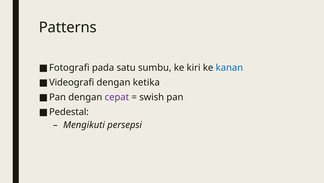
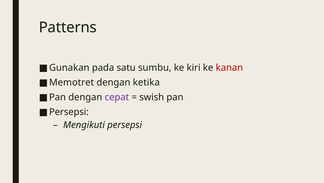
Fotografi: Fotografi -> Gunakan
kanan colour: blue -> red
Videografi: Videografi -> Memotret
Pedestal at (69, 111): Pedestal -> Persepsi
